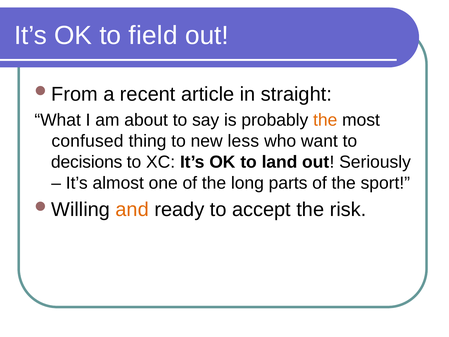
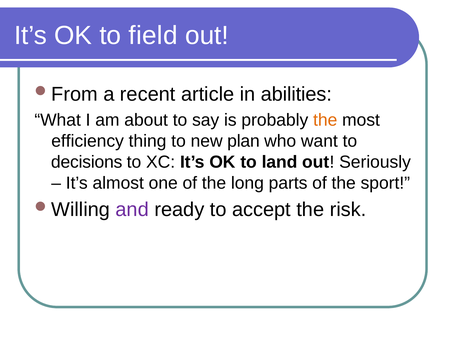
straight: straight -> abilities
confused: confused -> efficiency
less: less -> plan
and colour: orange -> purple
